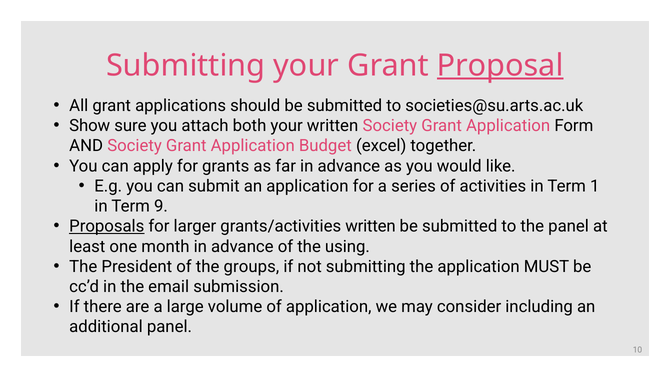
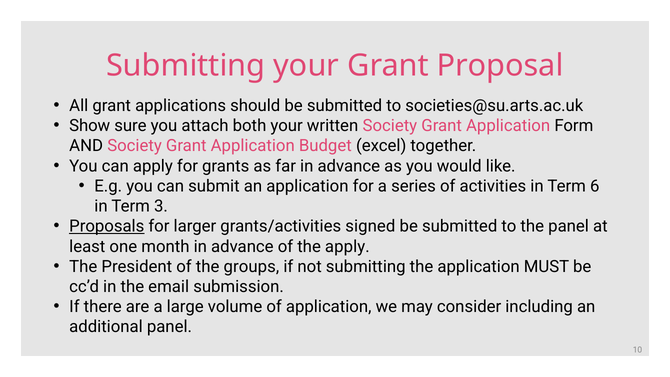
Proposal underline: present -> none
1: 1 -> 6
9: 9 -> 3
grants/activities written: written -> signed
the using: using -> apply
